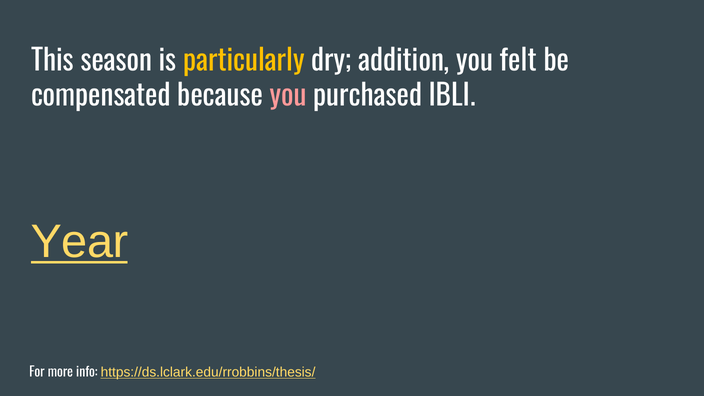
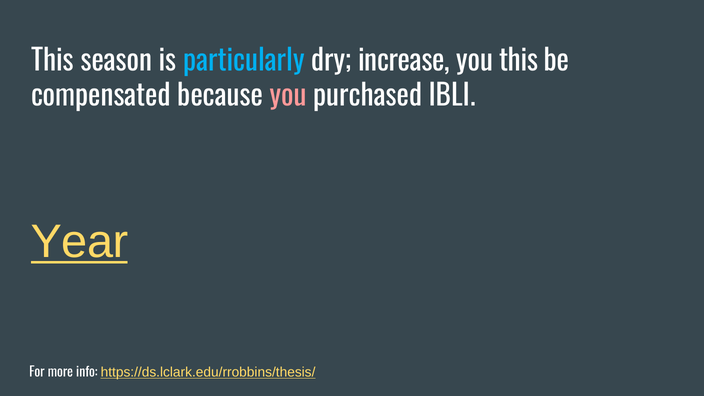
particularly colour: yellow -> light blue
addition: addition -> increase
you felt: felt -> this
